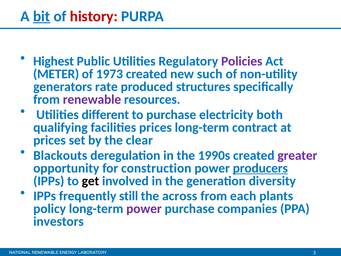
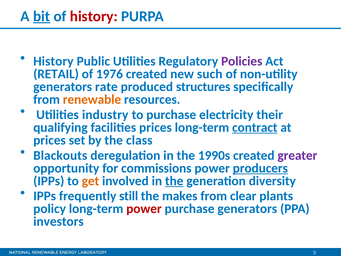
Highest at (54, 61): Highest -> History
METER: METER -> RETAIL
1973: 1973 -> 1976
renewable colour: purple -> orange
different: different -> industry
both: both -> their
contract underline: none -> present
clear: clear -> class
construction: construction -> commissions
get colour: black -> orange
the at (174, 181) underline: none -> present
across: across -> makes
each: each -> clear
power at (144, 209) colour: purple -> red
purchase companies: companies -> generators
